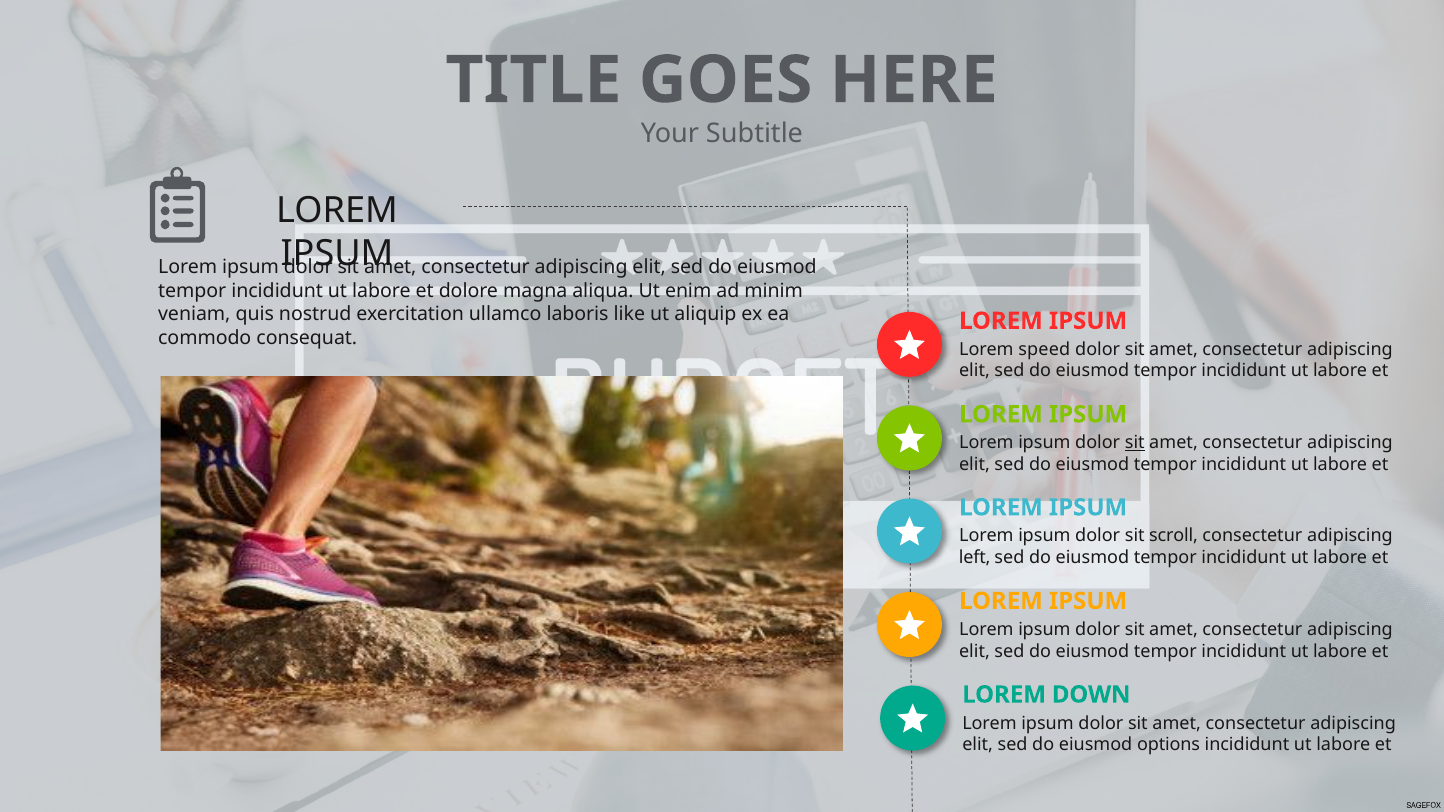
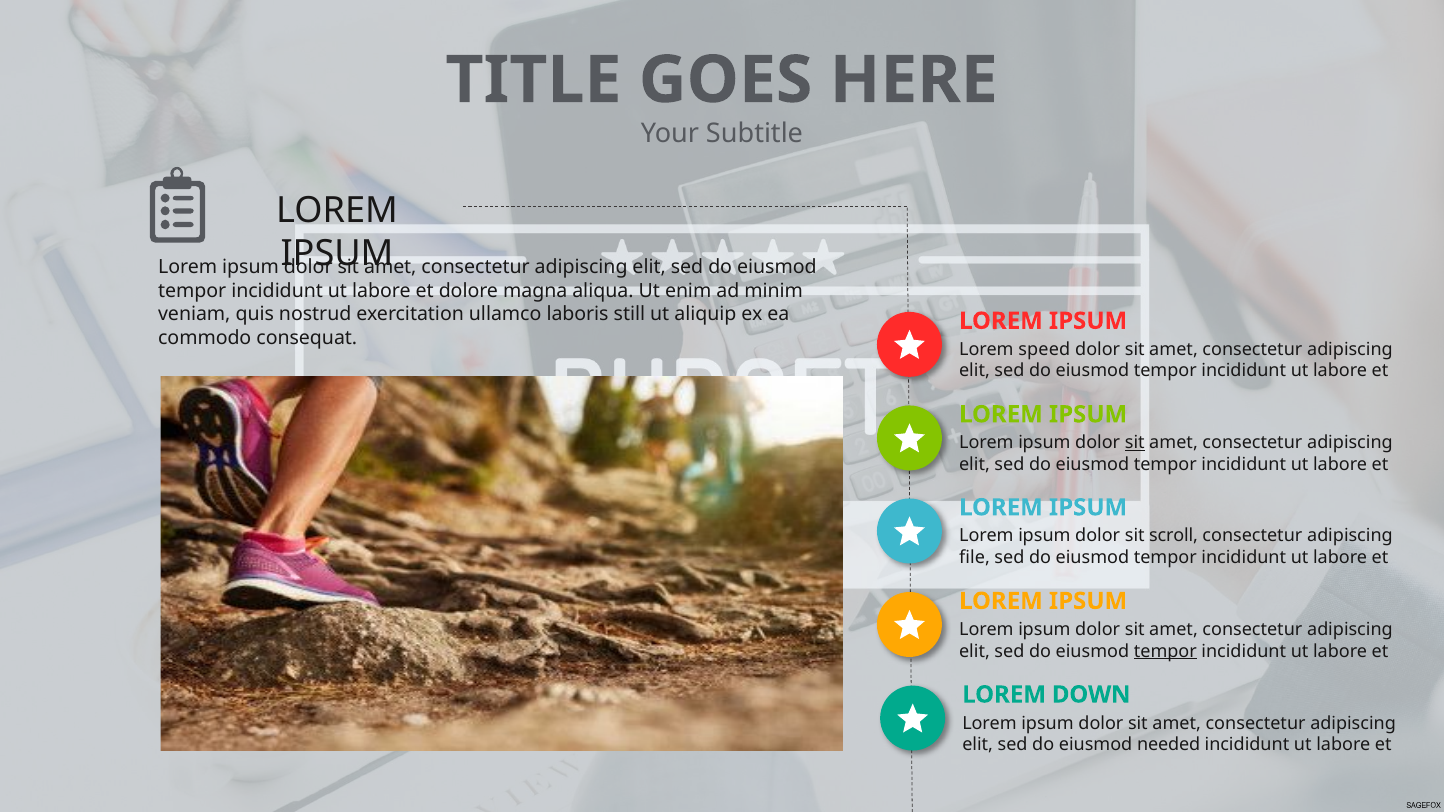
like: like -> still
left: left -> file
tempor at (1165, 651) underline: none -> present
options: options -> needed
